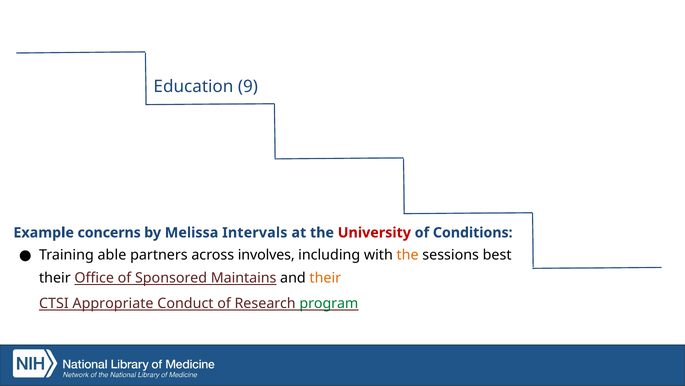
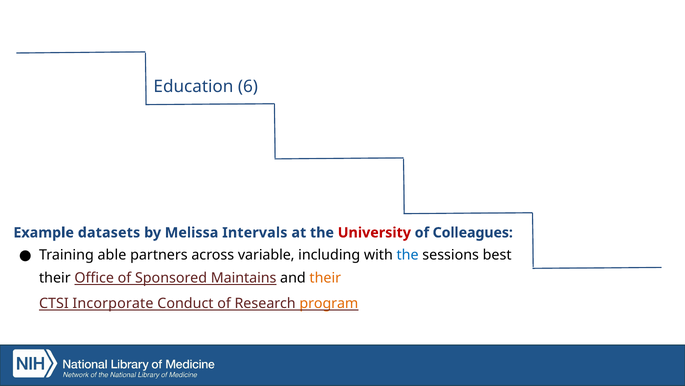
9: 9 -> 6
concerns: concerns -> datasets
Conditions: Conditions -> Colleagues
involves: involves -> variable
the at (408, 255) colour: orange -> blue
Appropriate: Appropriate -> Incorporate
program colour: green -> orange
